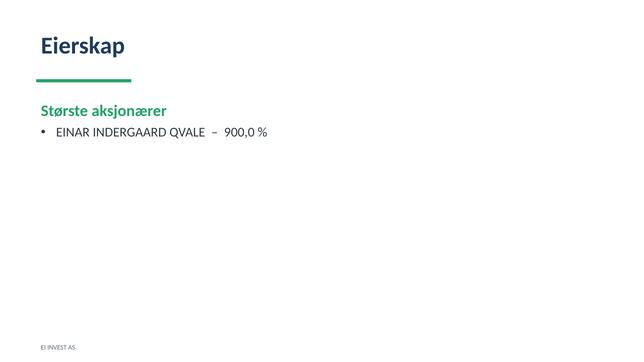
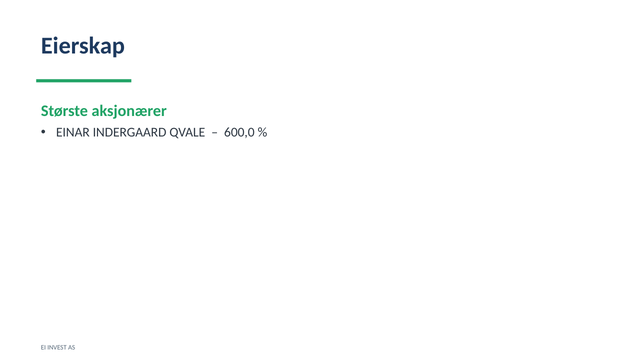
900,0: 900,0 -> 600,0
